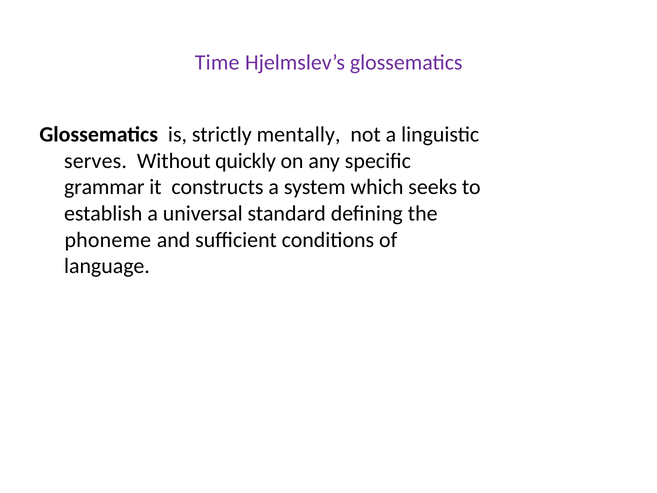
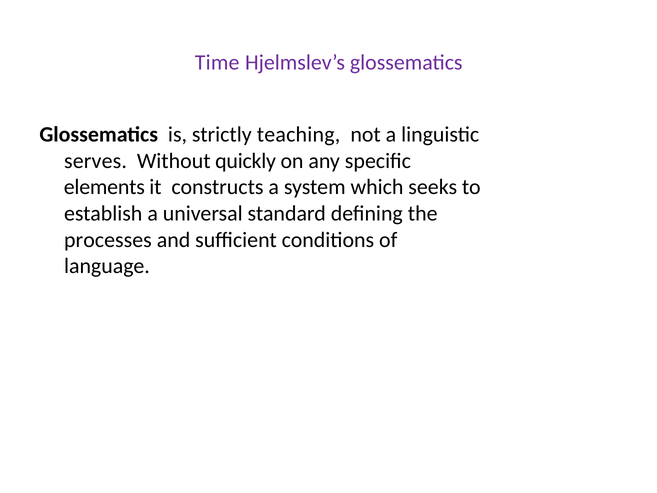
mentally: mentally -> teaching
grammar: grammar -> elements
phoneme: phoneme -> processes
